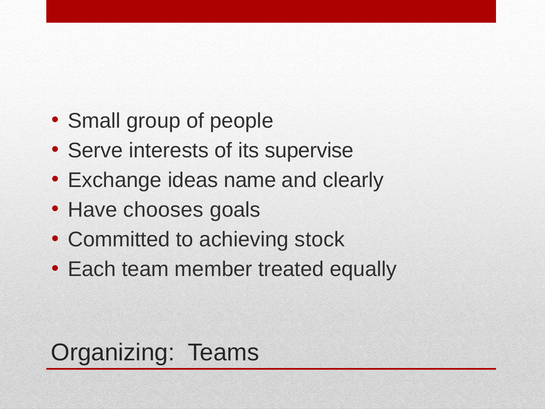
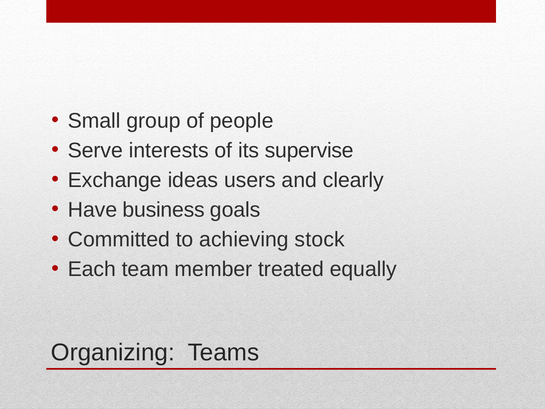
name: name -> users
chooses: chooses -> business
